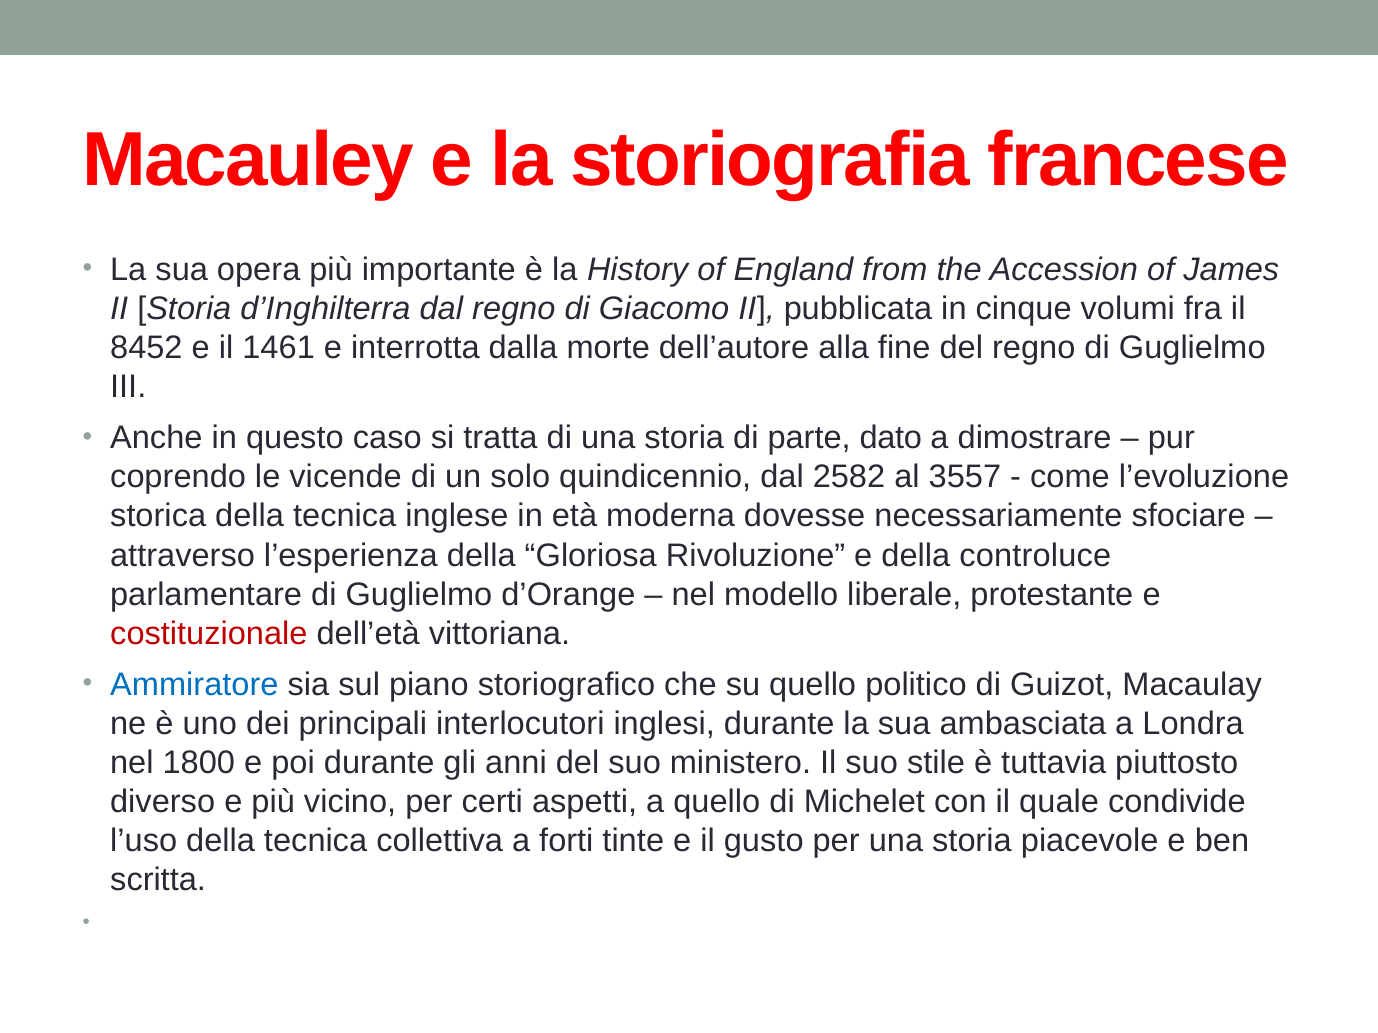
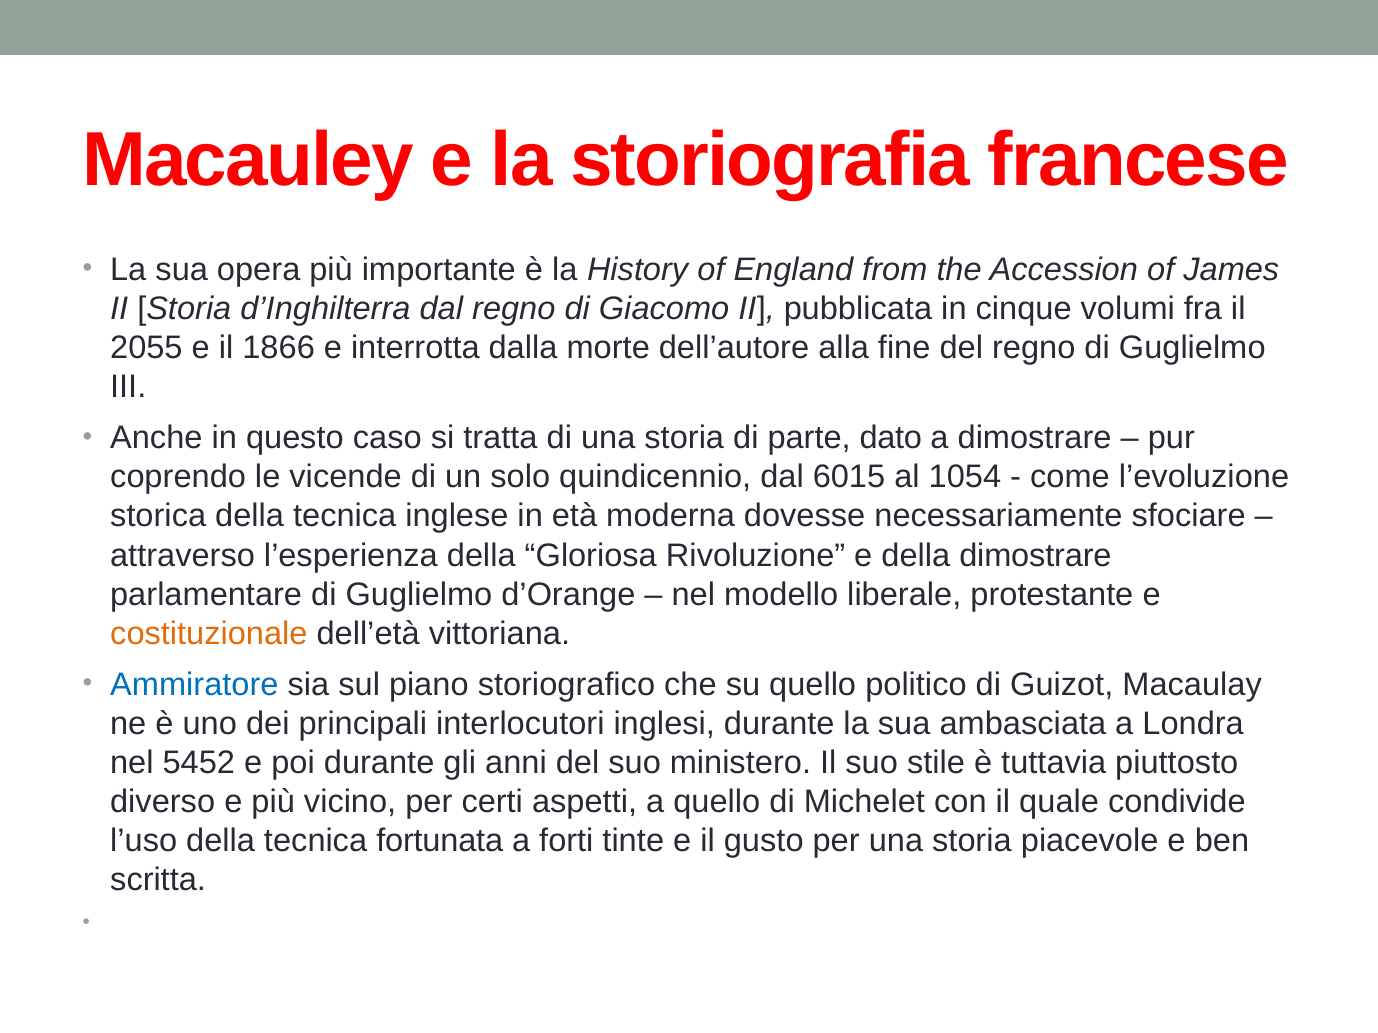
8452: 8452 -> 2055
1461: 1461 -> 1866
2582: 2582 -> 6015
3557: 3557 -> 1054
della controluce: controluce -> dimostrare
costituzionale colour: red -> orange
1800: 1800 -> 5452
collettiva: collettiva -> fortunata
